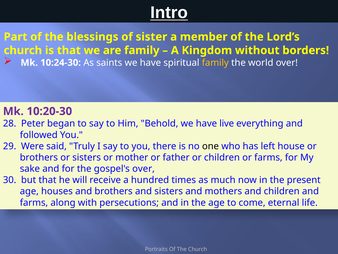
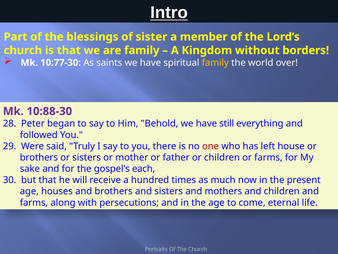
10:24-30: 10:24-30 -> 10:77-30
10:20-30: 10:20-30 -> 10:88-30
live: live -> still
one colour: black -> red
gospel's over: over -> each
